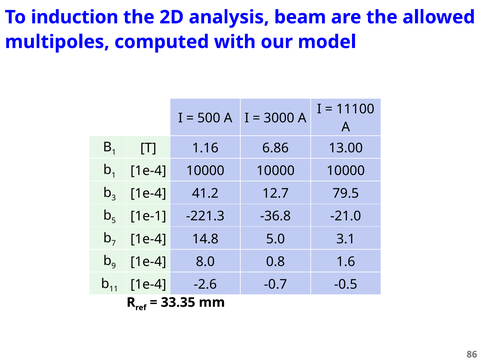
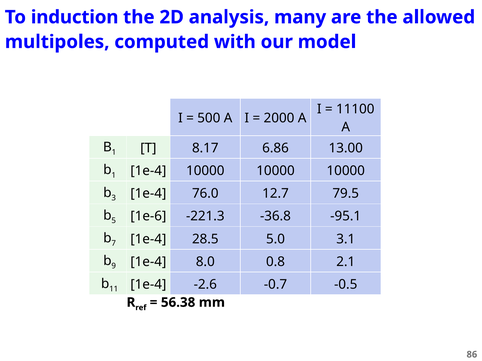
beam: beam -> many
3000: 3000 -> 2000
1.16: 1.16 -> 8.17
41.2: 41.2 -> 76.0
1e-1: 1e-1 -> 1e-6
-21.0: -21.0 -> -95.1
14.8: 14.8 -> 28.5
1.6: 1.6 -> 2.1
33.35: 33.35 -> 56.38
